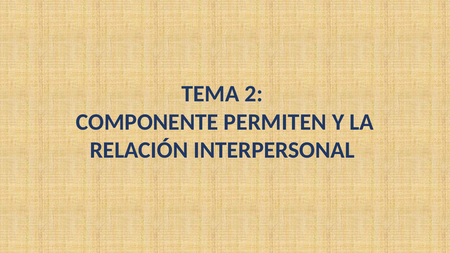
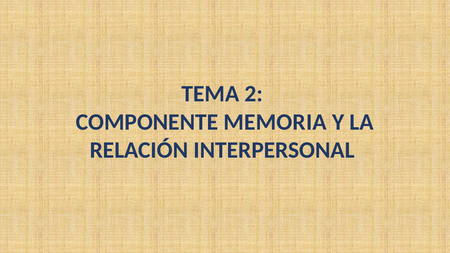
PERMITEN: PERMITEN -> MEMORIA
